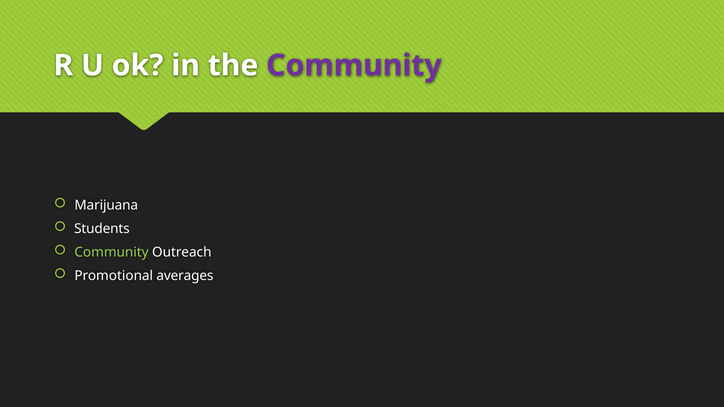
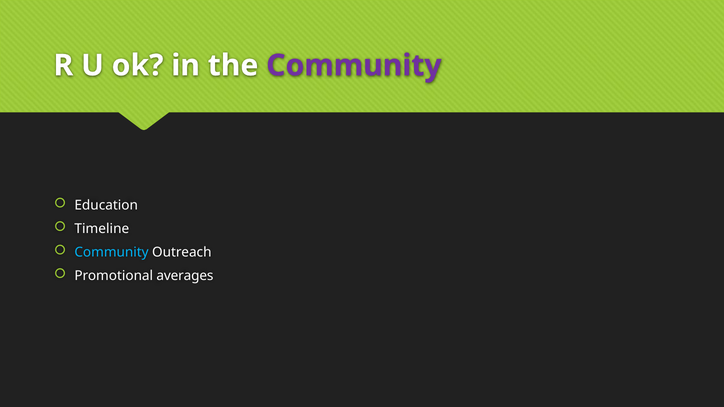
Marijuana: Marijuana -> Education
Students: Students -> Timeline
Community at (112, 253) colour: light green -> light blue
